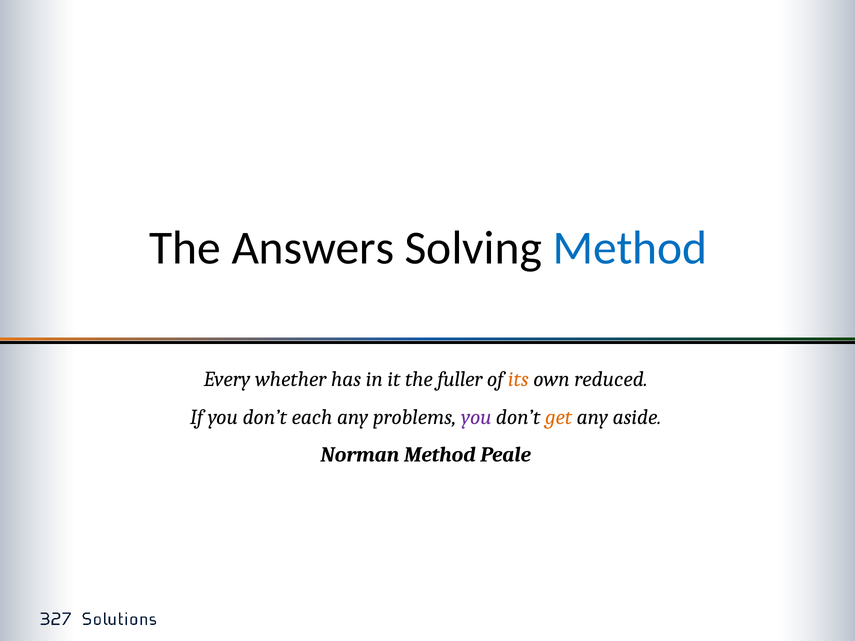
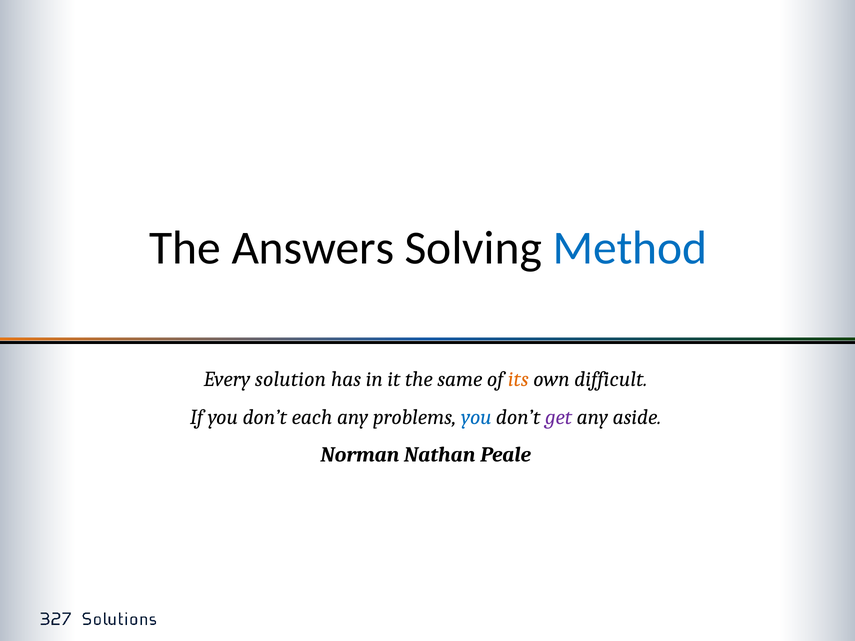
whether: whether -> solution
fuller: fuller -> same
reduced: reduced -> difficult
you at (476, 417) colour: purple -> blue
get colour: orange -> purple
Norman Method: Method -> Nathan
